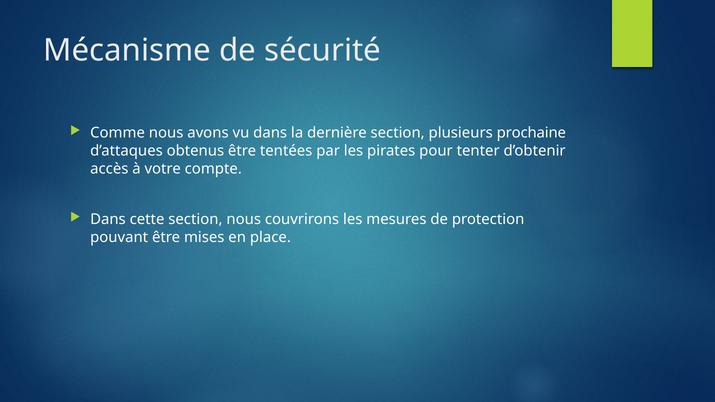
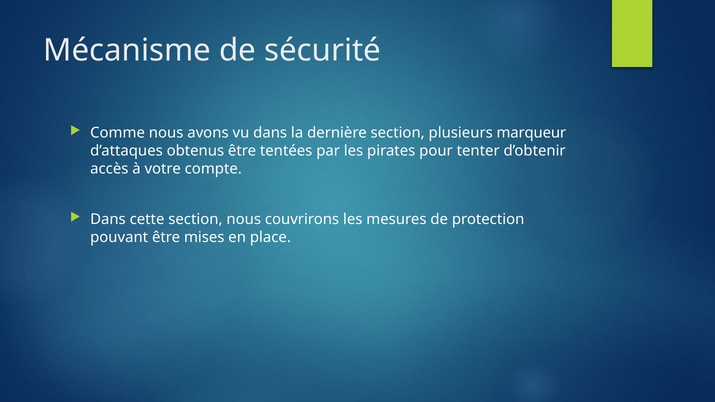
prochaine: prochaine -> marqueur
